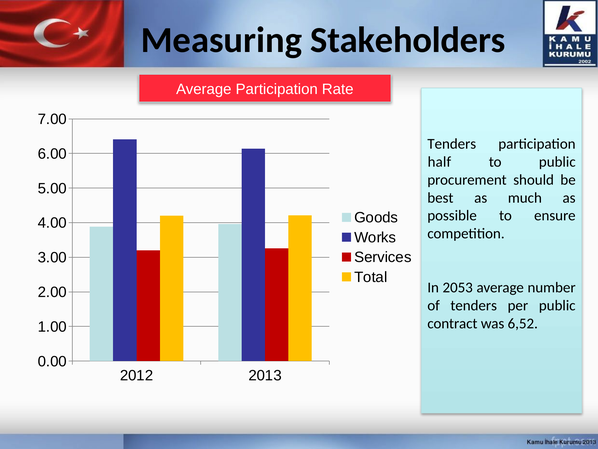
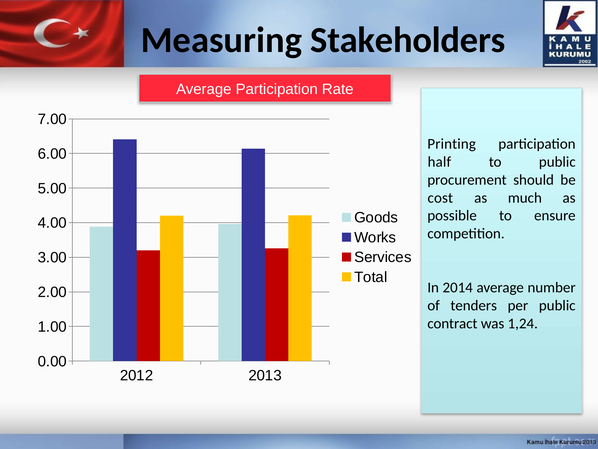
Tenders at (452, 144): Tenders -> Printing
best: best -> cost
2053: 2053 -> 2014
6,52: 6,52 -> 1,24
